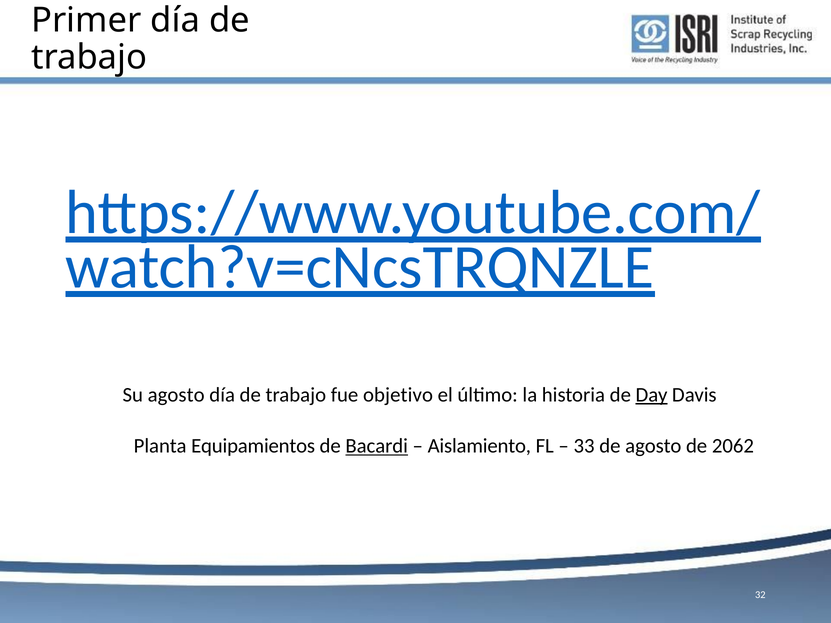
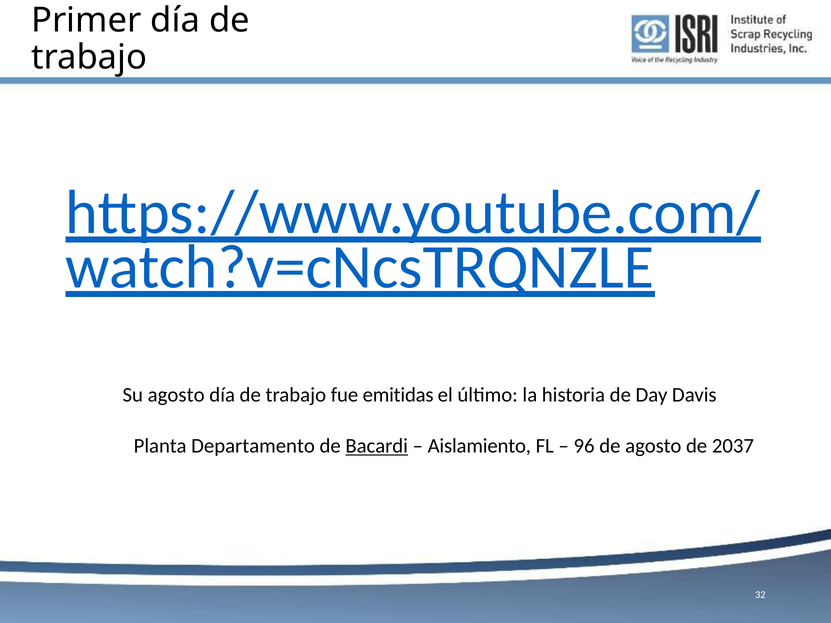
objetivo: objetivo -> emitidas
Day underline: present -> none
Equipamientos: Equipamientos -> Departamento
33: 33 -> 96
2062: 2062 -> 2037
